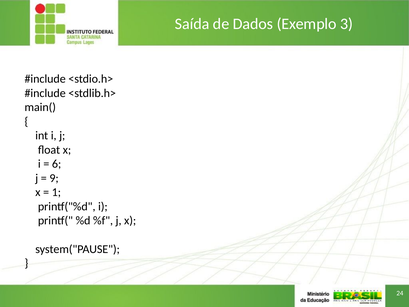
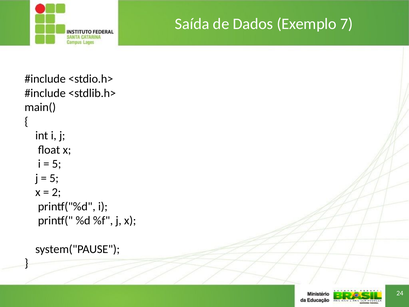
3: 3 -> 7
6 at (57, 164): 6 -> 5
9 at (54, 178): 9 -> 5
1: 1 -> 2
